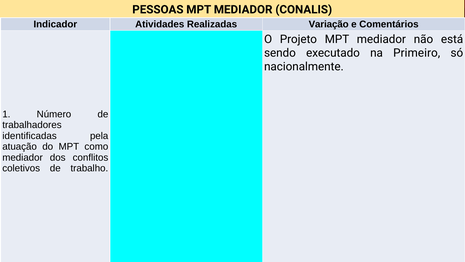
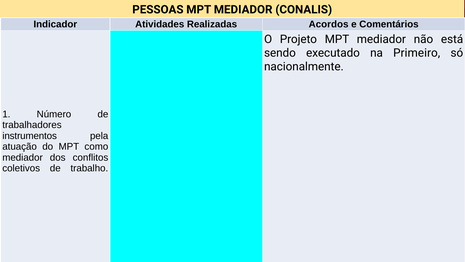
Variação: Variação -> Acordos
identificadas: identificadas -> instrumentos
